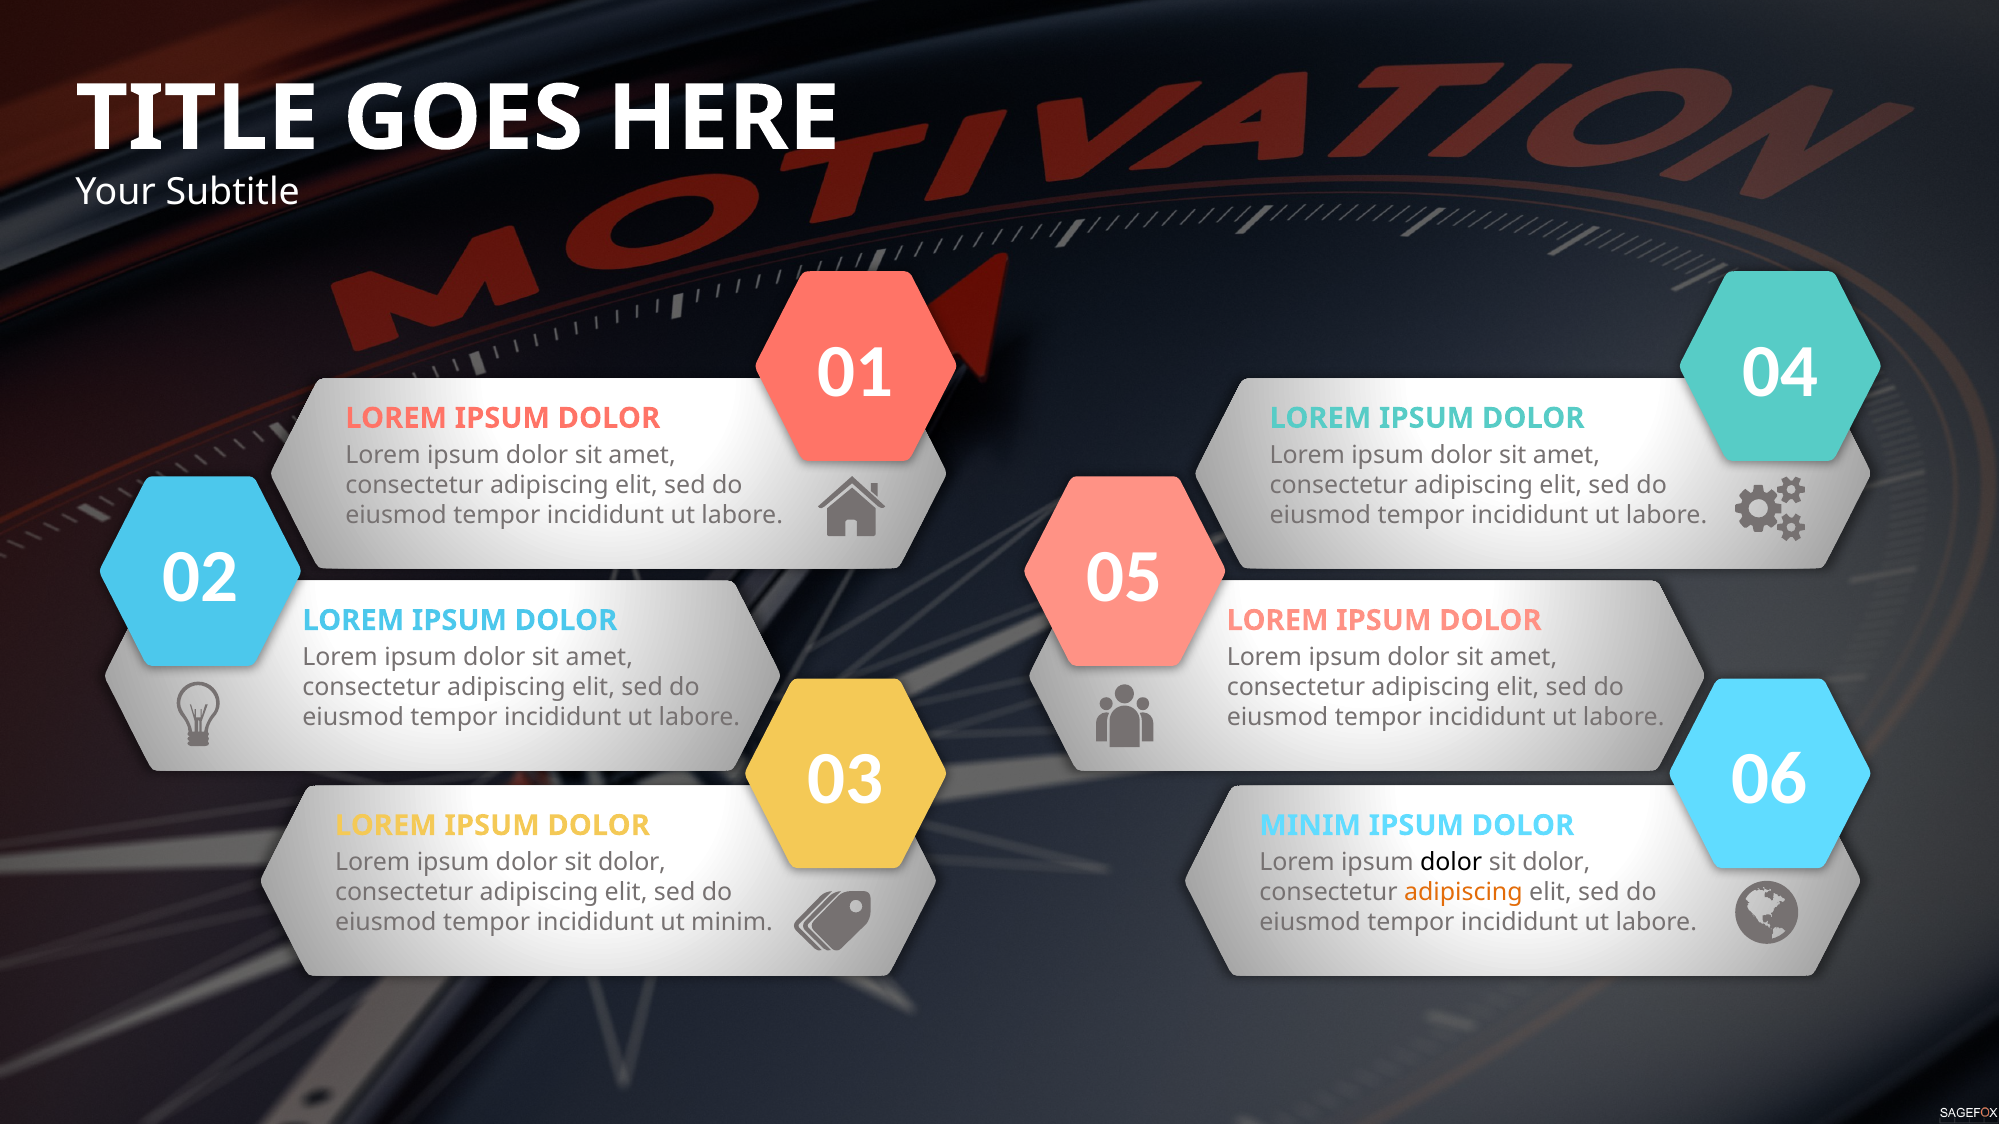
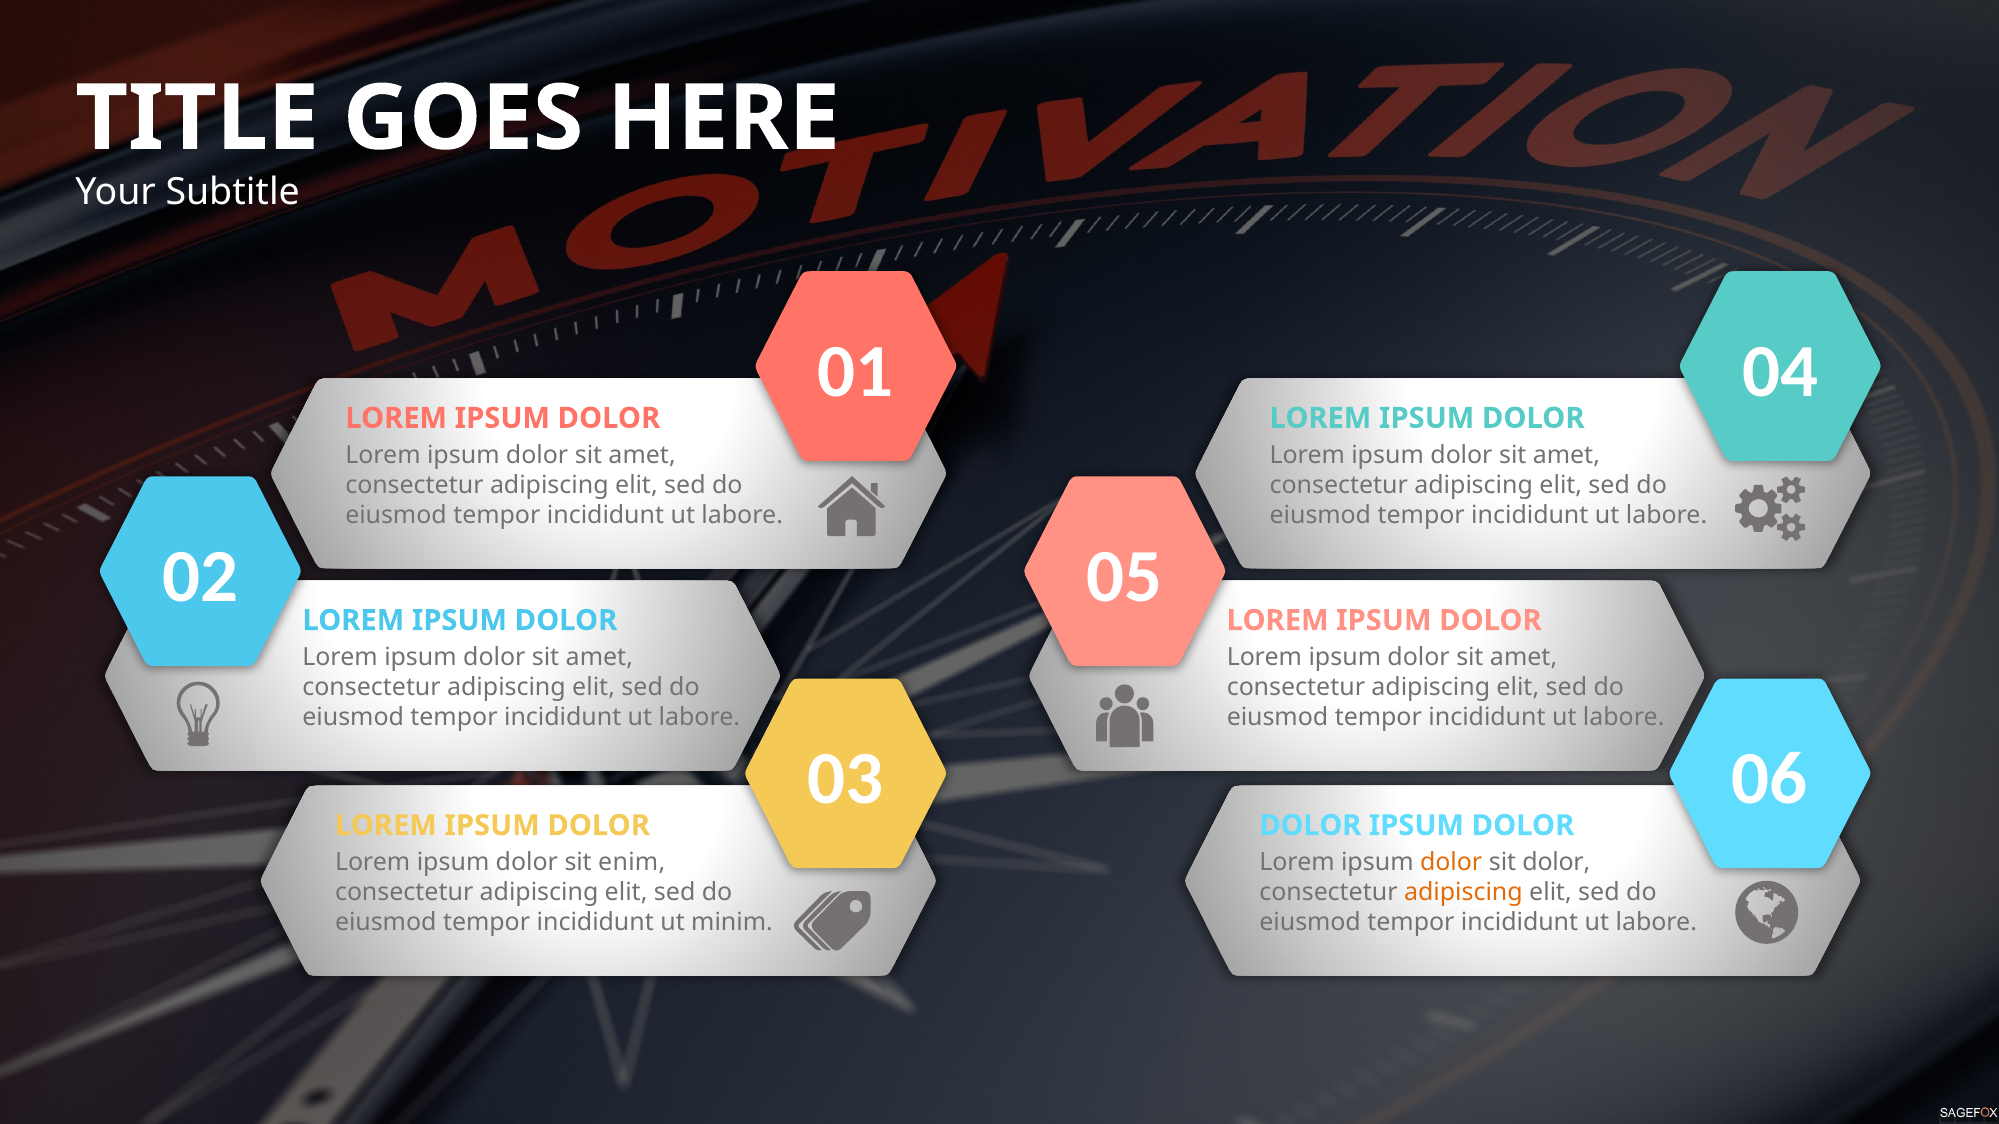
MINIM at (1310, 826): MINIM -> DOLOR
dolor at (632, 863): dolor -> enim
dolor at (1451, 863) colour: black -> orange
